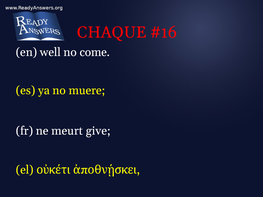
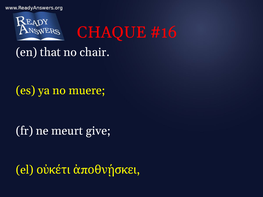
well: well -> that
come: come -> chair
